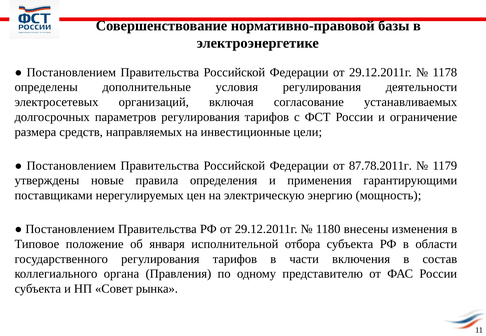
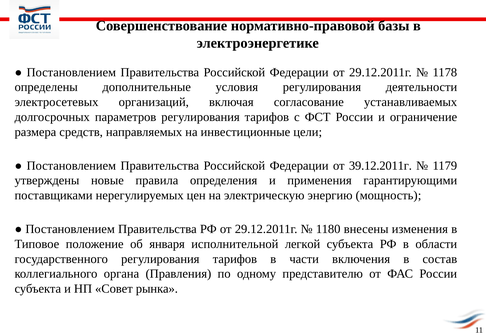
87.78.2011г: 87.78.2011г -> 39.12.2011г
отбора: отбора -> легкой
